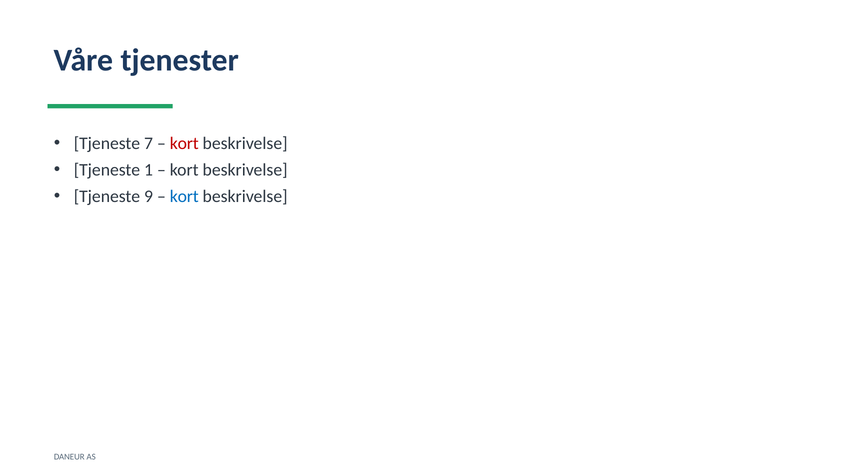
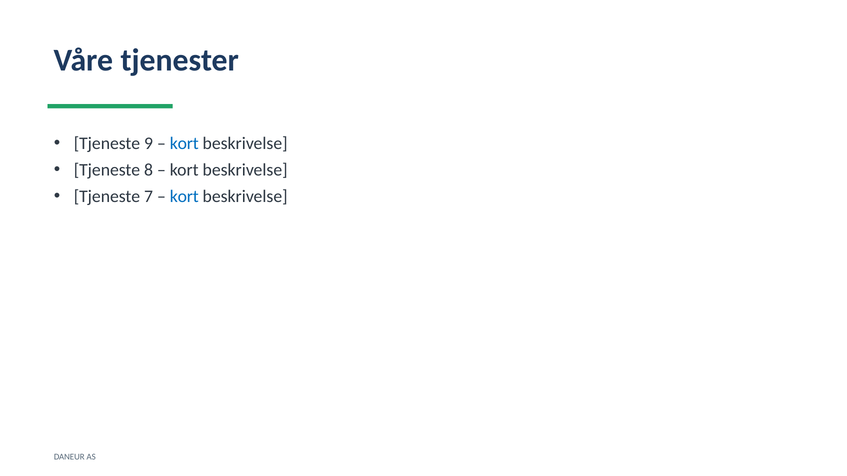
7: 7 -> 9
kort at (184, 143) colour: red -> blue
1: 1 -> 8
9: 9 -> 7
